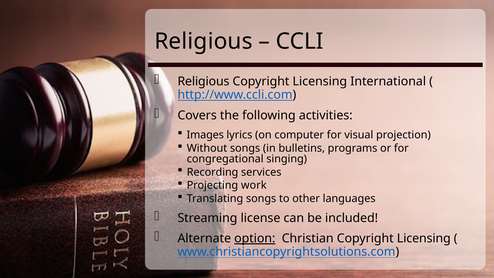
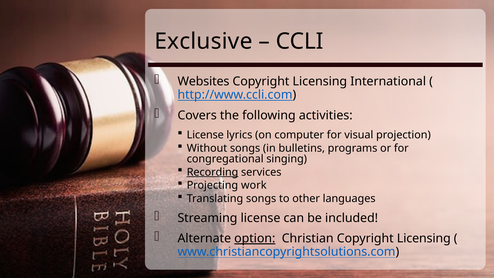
Religious at (203, 41): Religious -> Exclusive
Religious at (203, 81): Religious -> Websites
Images at (205, 135): Images -> License
Recording underline: none -> present
